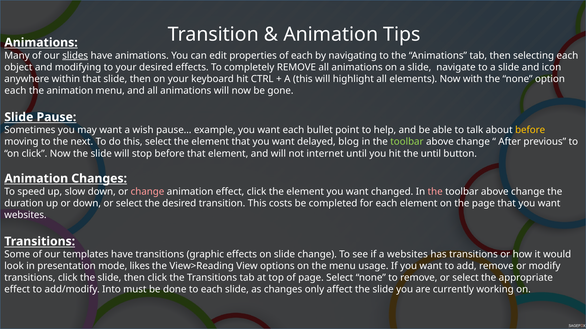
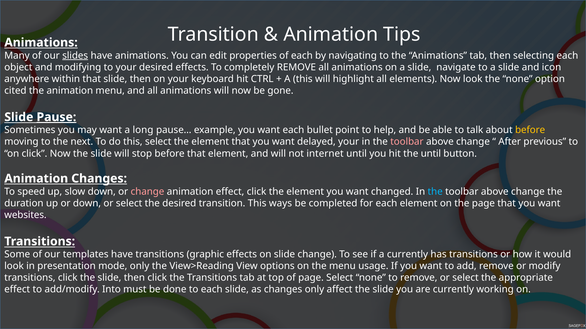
Now with: with -> look
each at (15, 91): each -> cited
Pause underline: none -> present
wish: wish -> long
delayed blog: blog -> your
toolbar at (407, 142) colour: light green -> pink
the at (435, 192) colour: pink -> light blue
costs: costs -> ways
a websites: websites -> currently
mode likes: likes -> only
